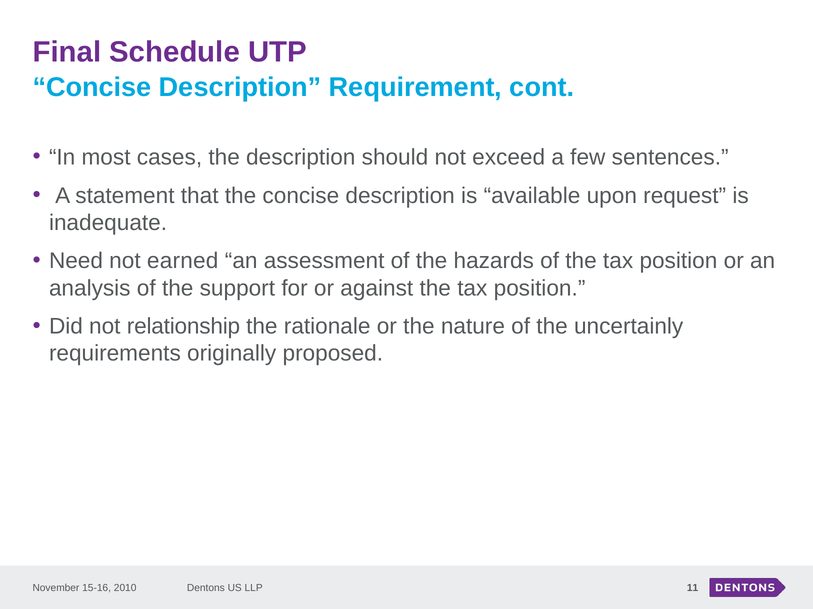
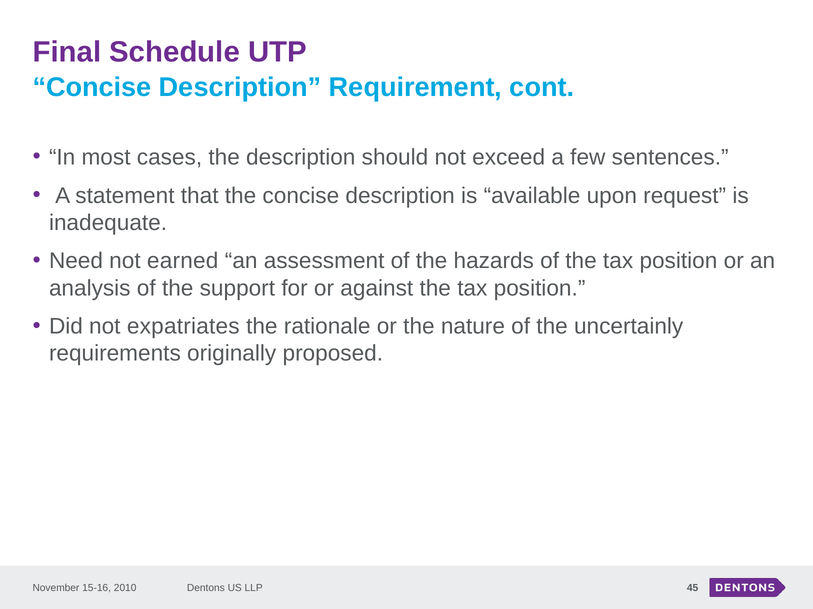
relationship: relationship -> expatriates
11: 11 -> 45
